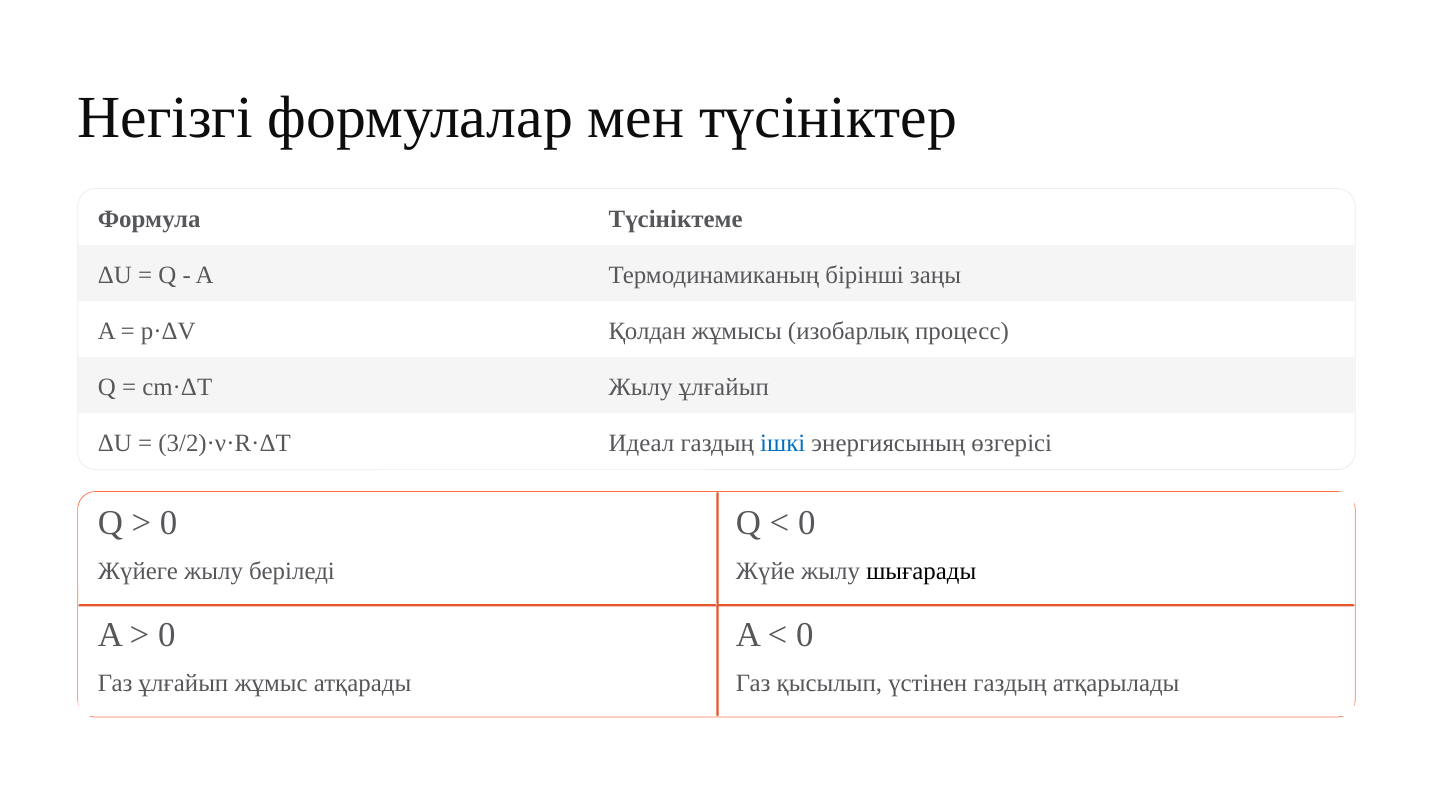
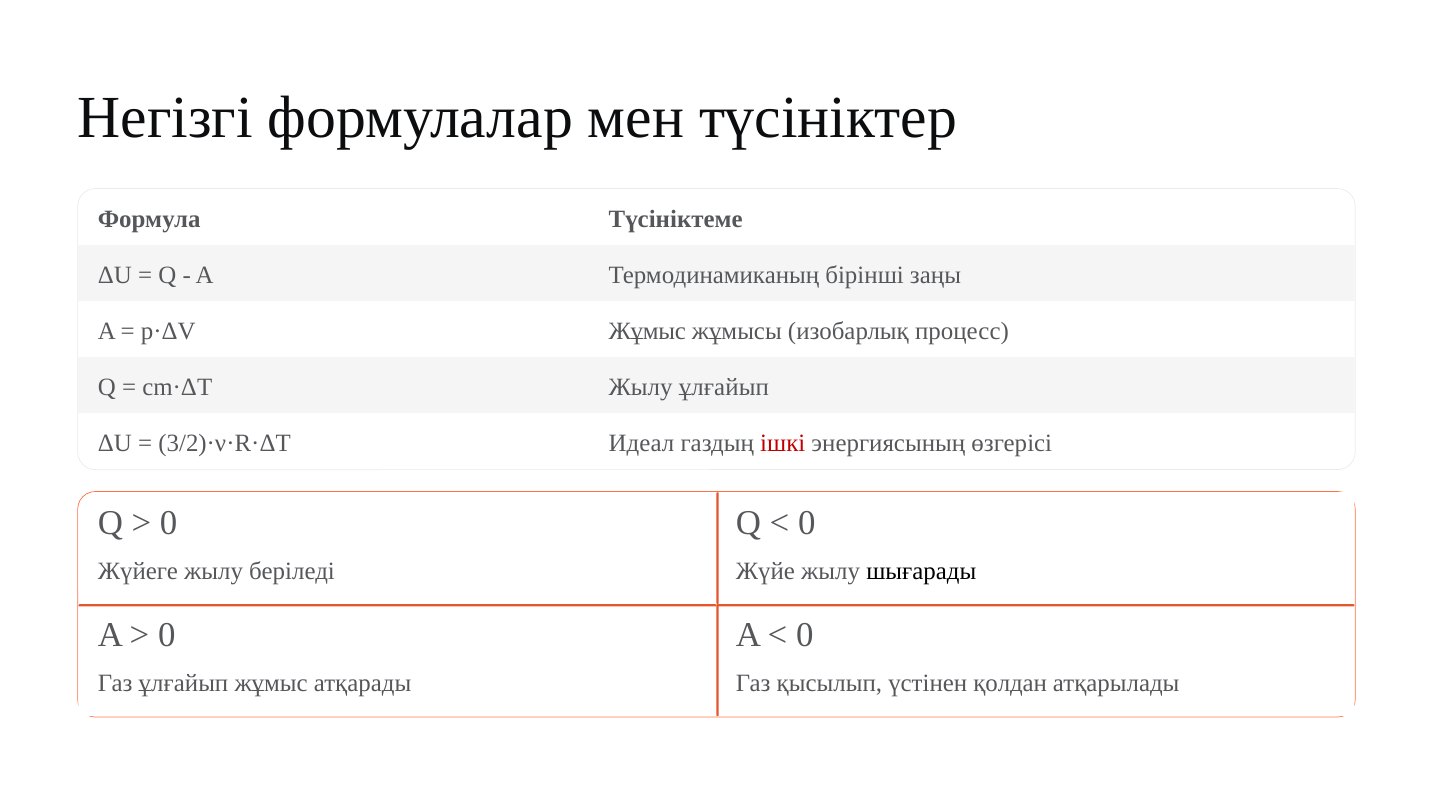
p·ΔV Қолдан: Қолдан -> Жұмыс
ішкі colour: blue -> red
үстінен газдың: газдың -> қолдан
